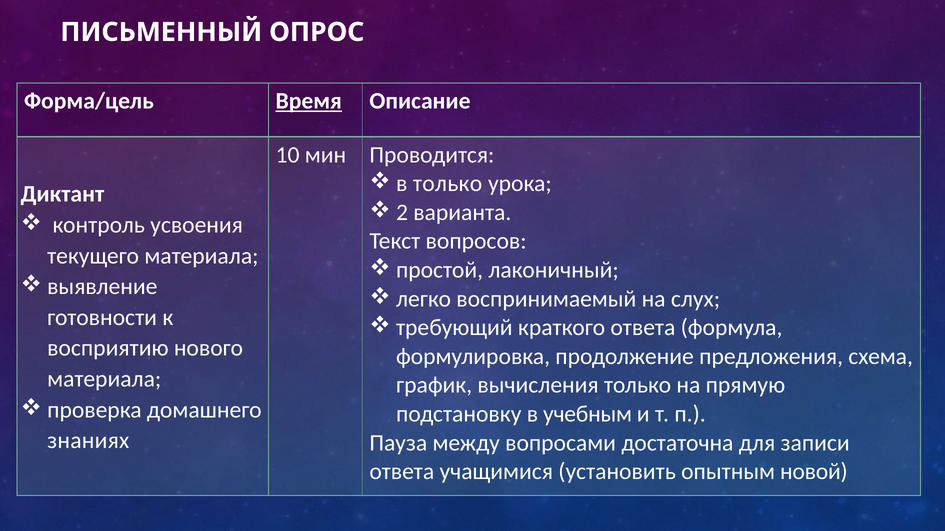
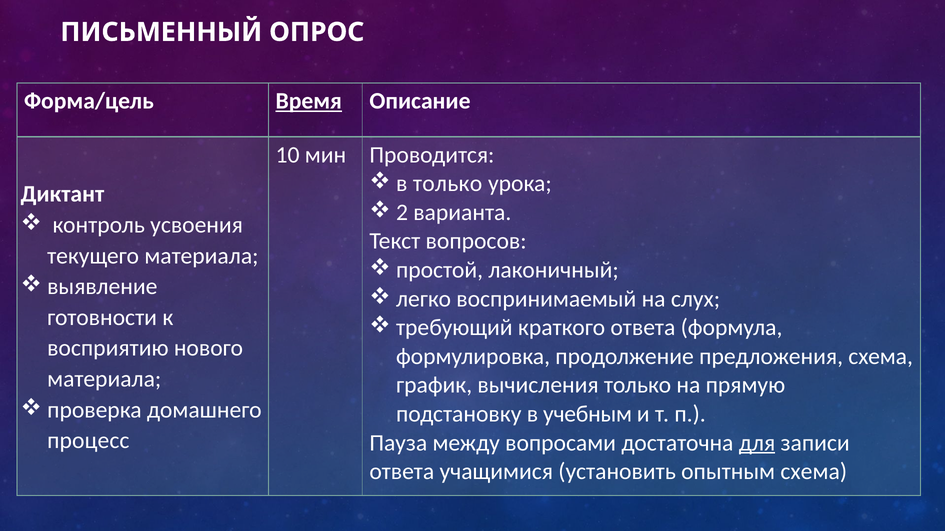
знаниях: знаниях -> процесс
для underline: none -> present
опытным новой: новой -> схема
